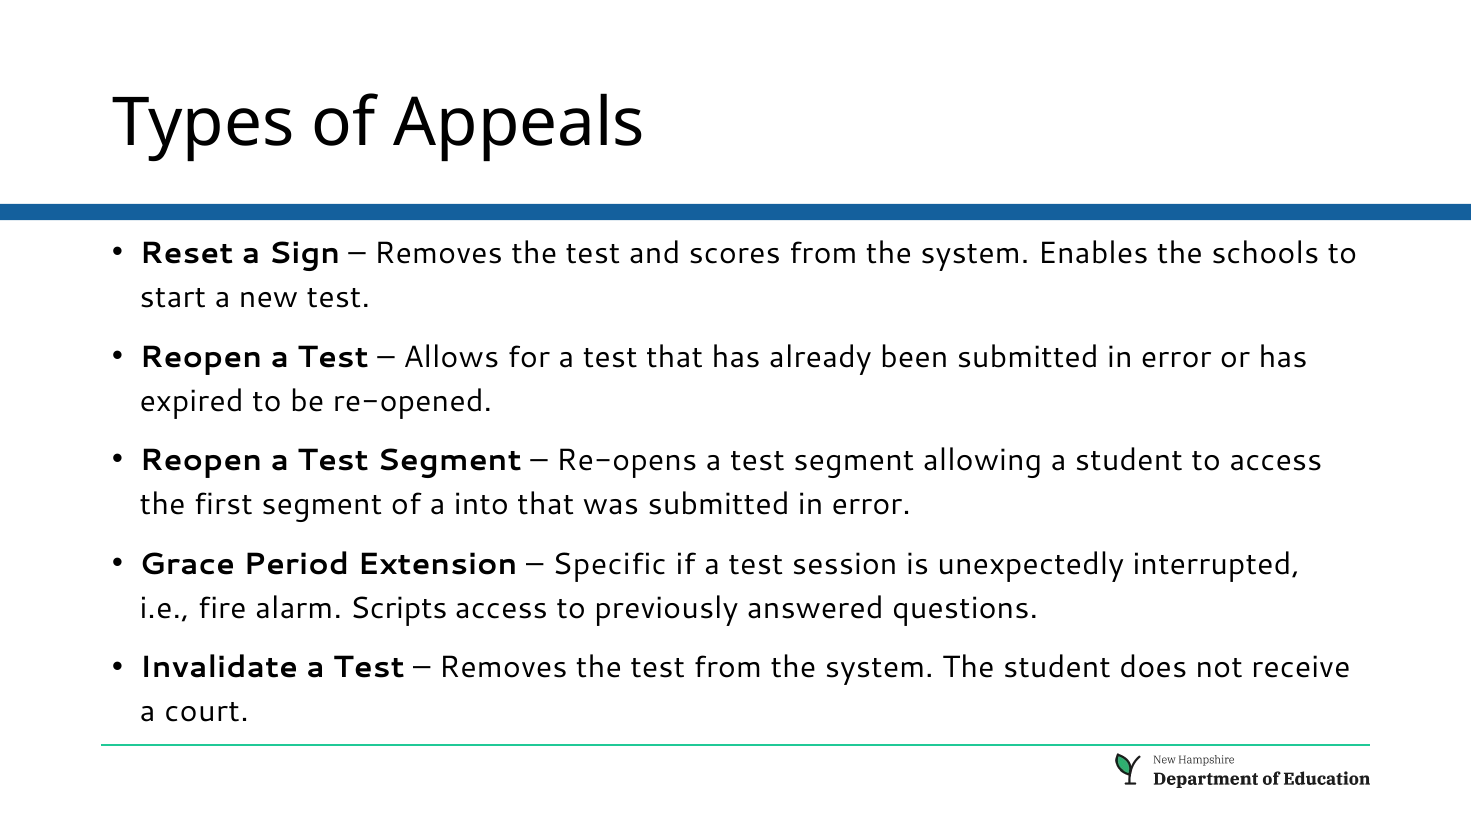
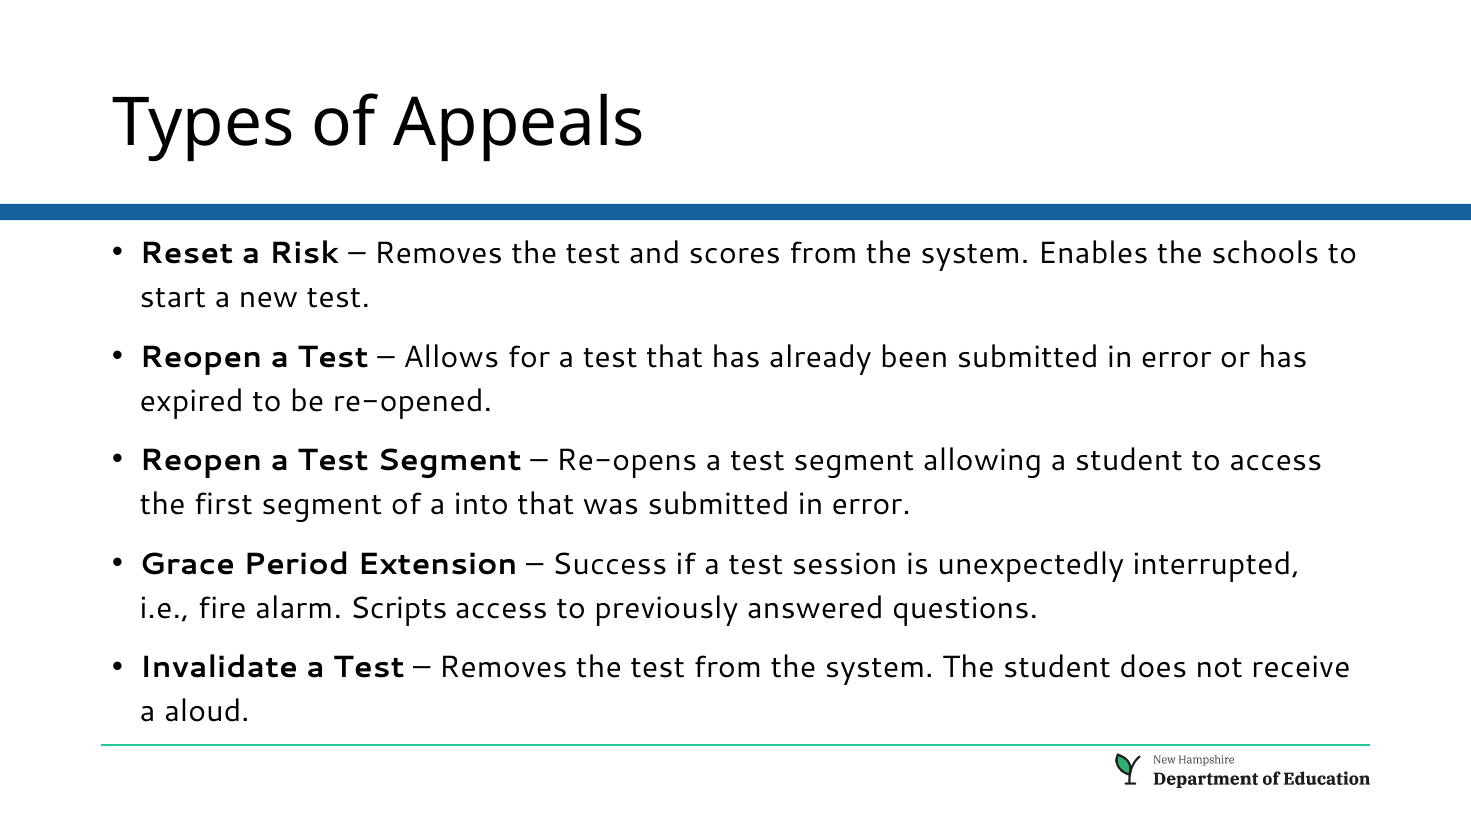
Sign: Sign -> Risk
Specific: Specific -> Success
court: court -> aloud
